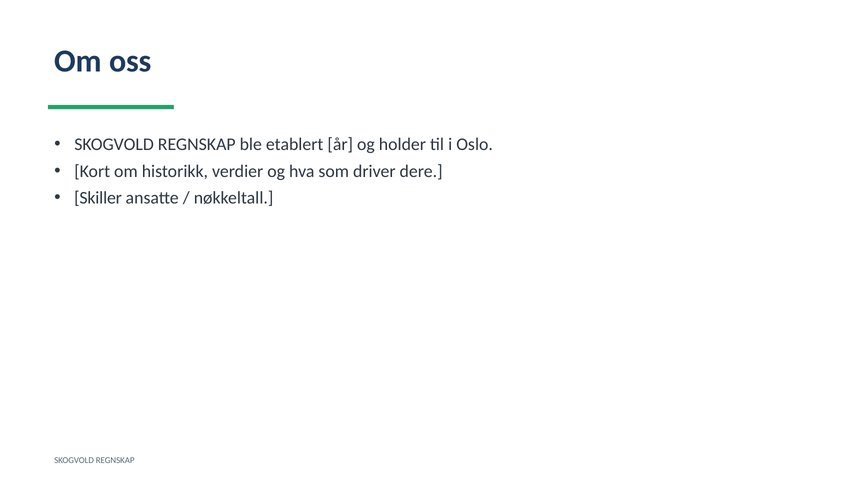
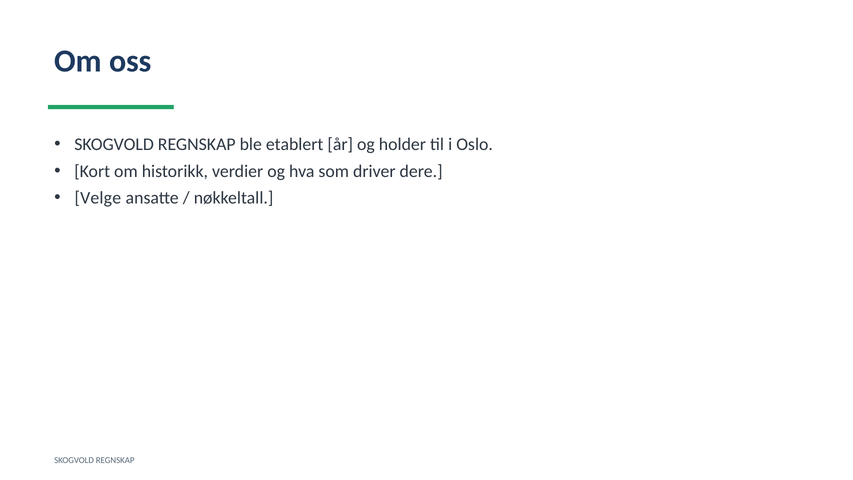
Skiller: Skiller -> Velge
